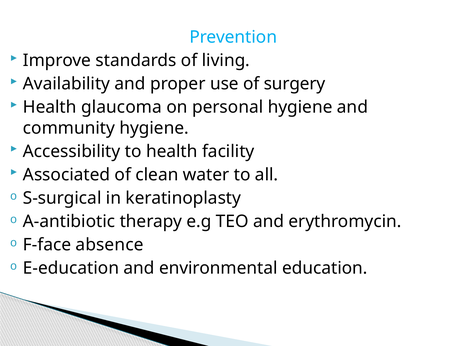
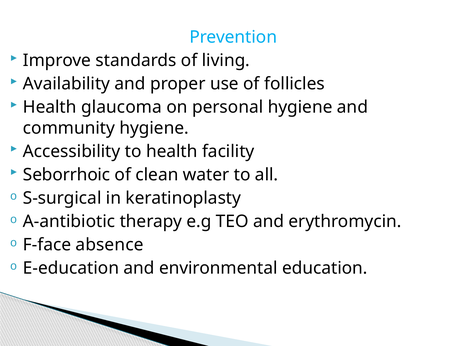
surgery: surgery -> follicles
Associated: Associated -> Seborrhoic
